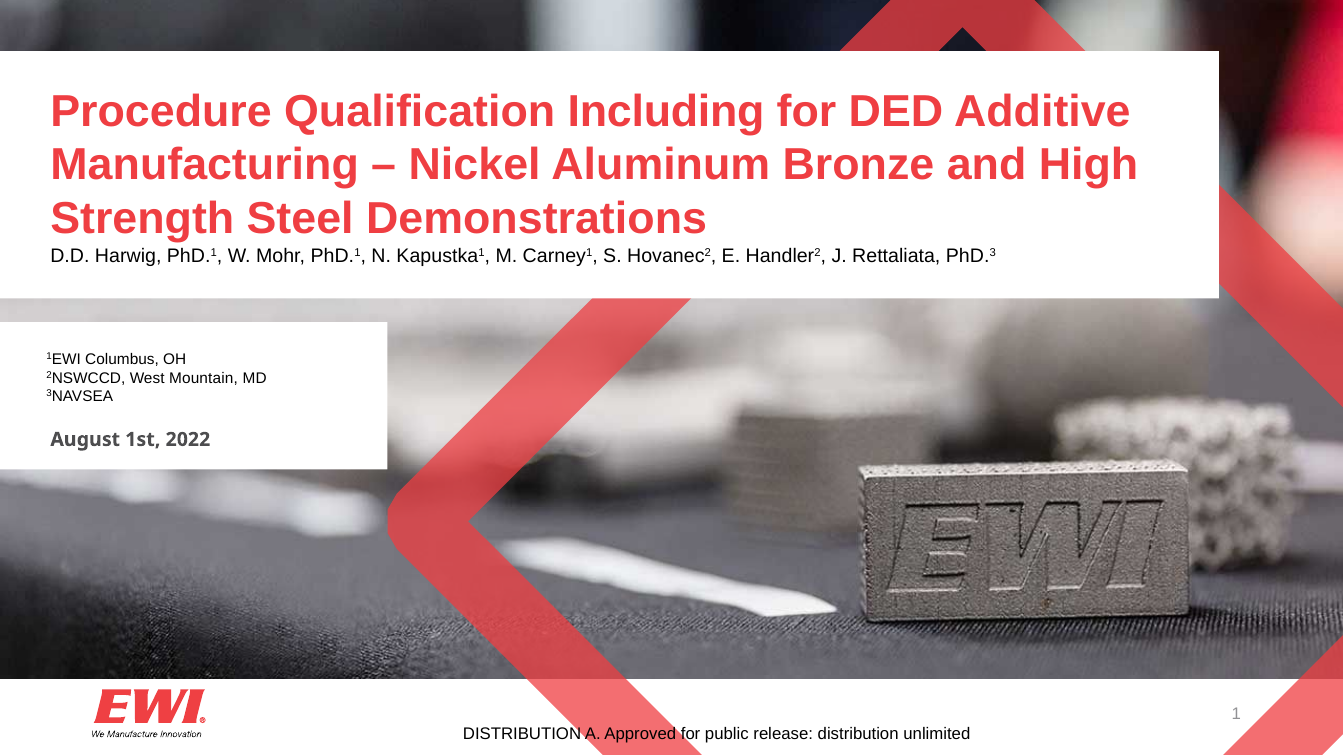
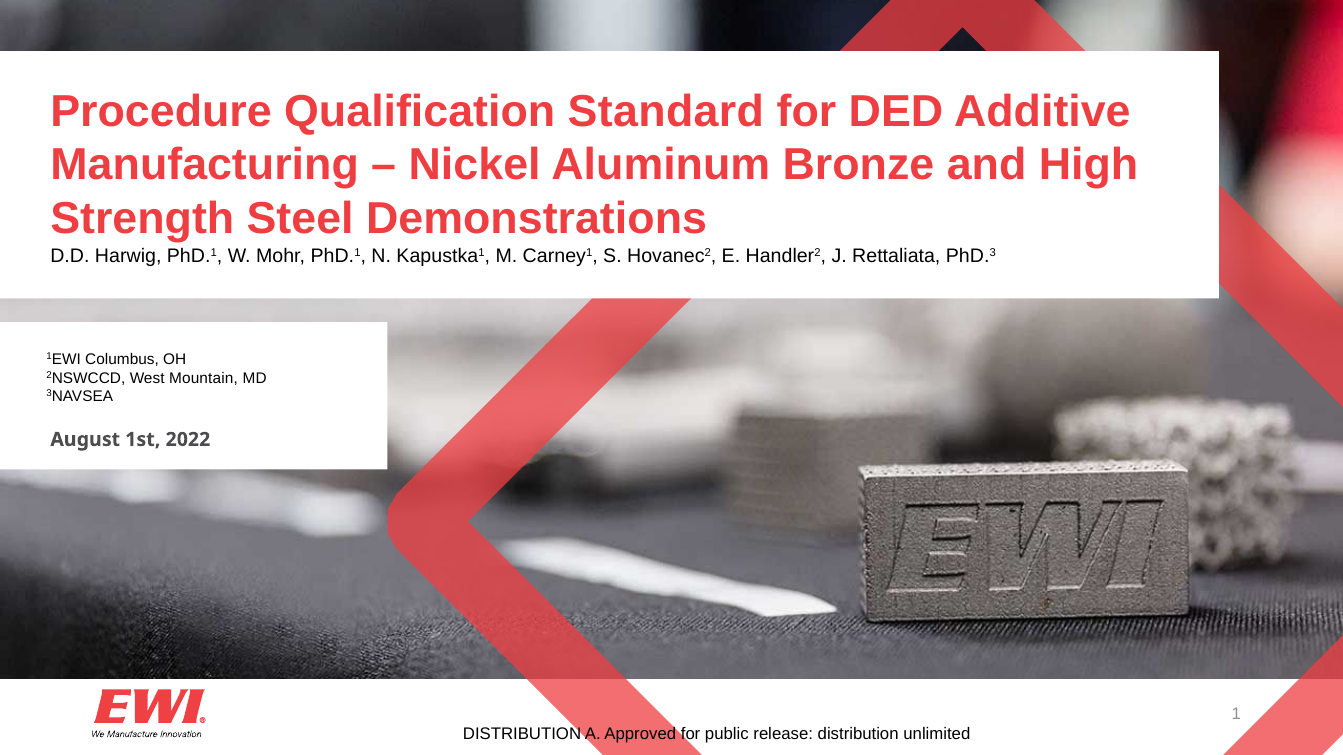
Including: Including -> Standard
